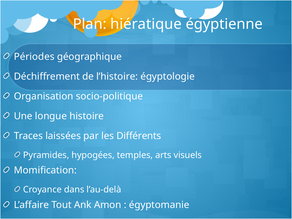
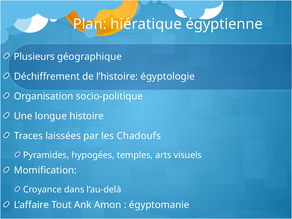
Périodes: Périodes -> Plusieurs
Différents: Différents -> Chadoufs
